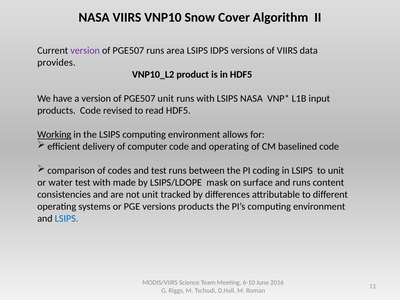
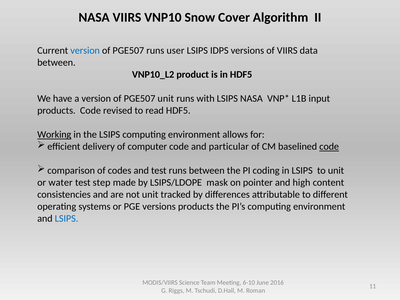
version at (85, 51) colour: purple -> blue
area: area -> user
provides at (56, 63): provides -> between
and operating: operating -> particular
code at (329, 147) underline: none -> present
test with: with -> step
surface: surface -> pointer
and runs: runs -> high
